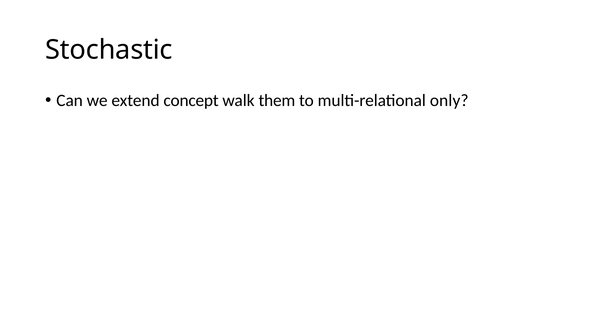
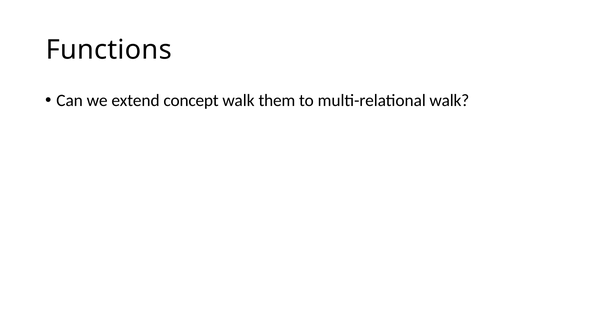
Stochastic: Stochastic -> Functions
multi-relational only: only -> walk
